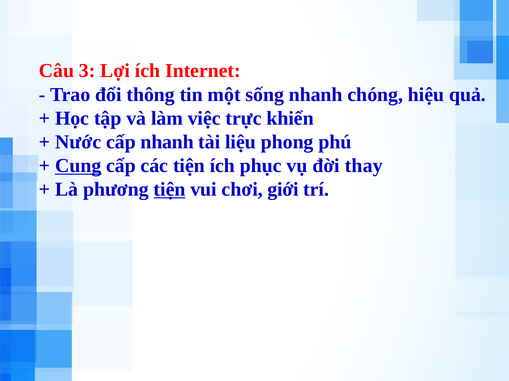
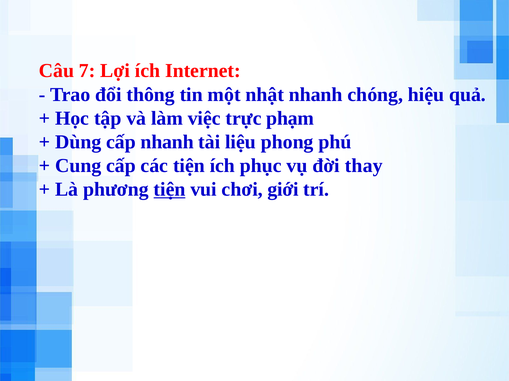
3: 3 -> 7
sống: sống -> nhật
khiển: khiển -> phạm
Nước: Nước -> Dùng
Cung underline: present -> none
